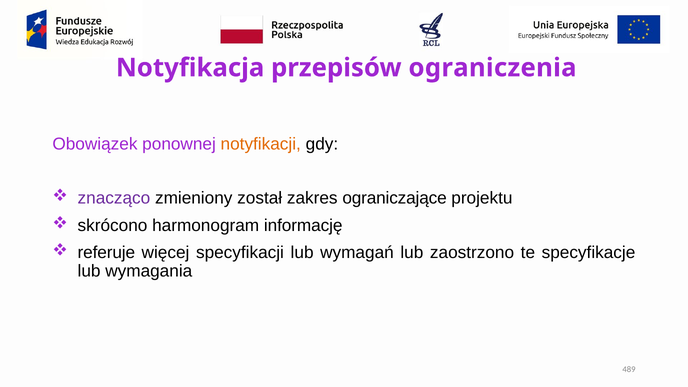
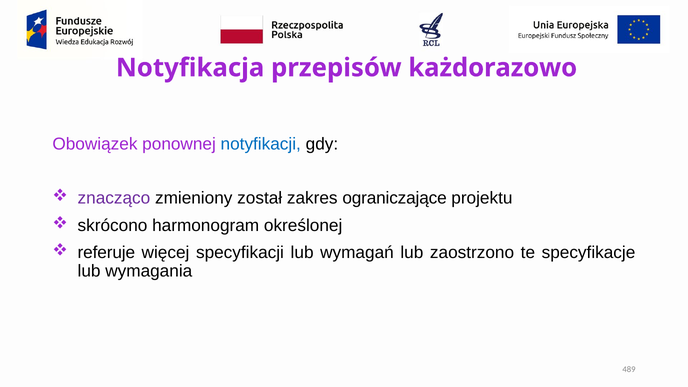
ograniczenia: ograniczenia -> każdorazowo
notyfikacji colour: orange -> blue
informację: informację -> określonej
